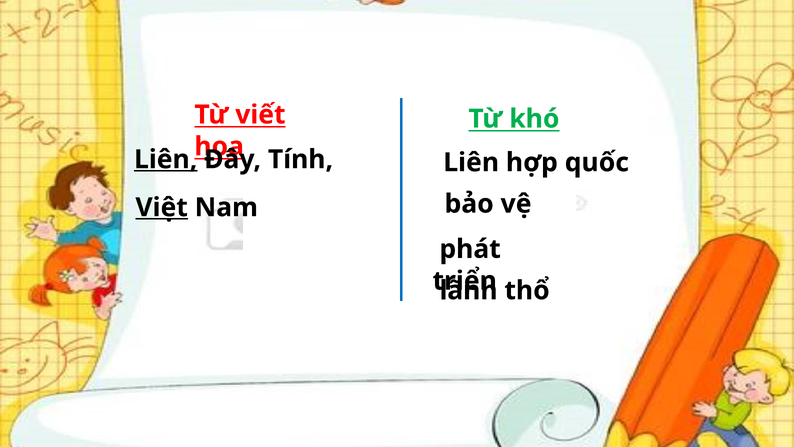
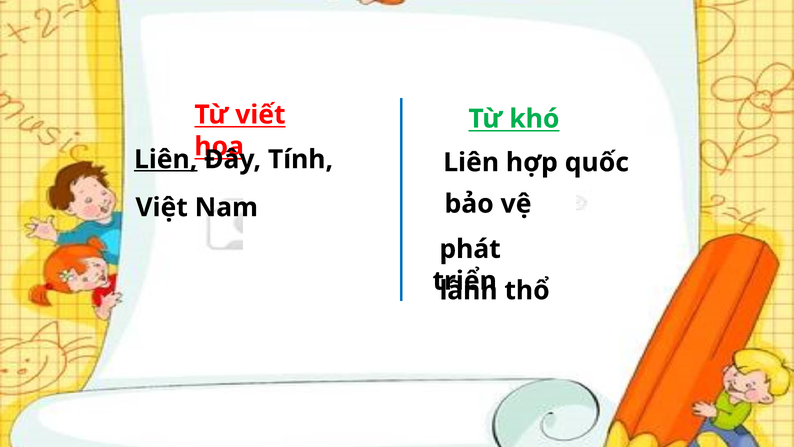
Việt underline: present -> none
